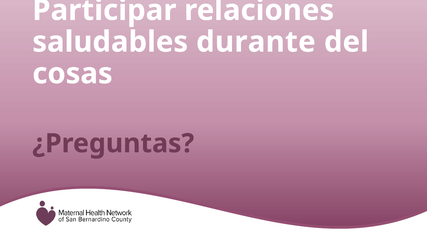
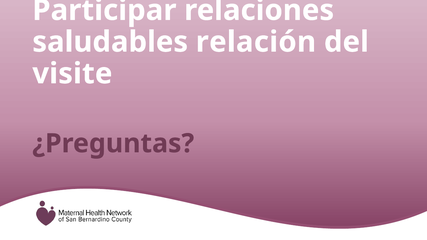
durante: durante -> relación
cosas: cosas -> visite
